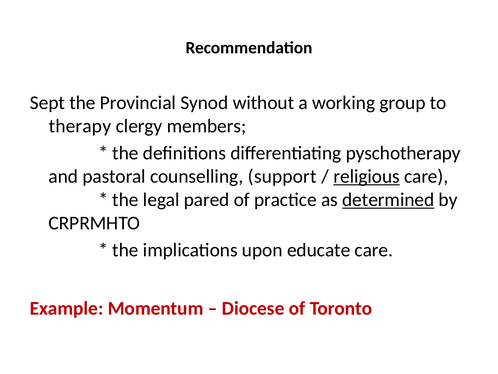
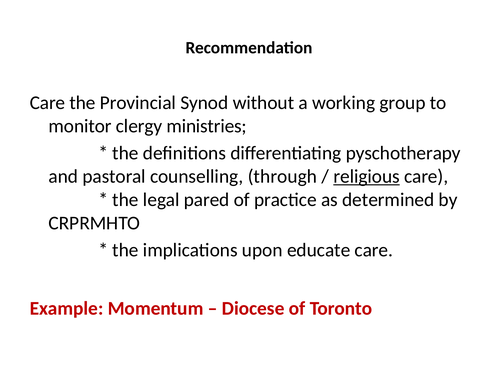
Sept at (47, 103): Sept -> Care
therapy: therapy -> monitor
members: members -> ministries
support: support -> through
determined underline: present -> none
